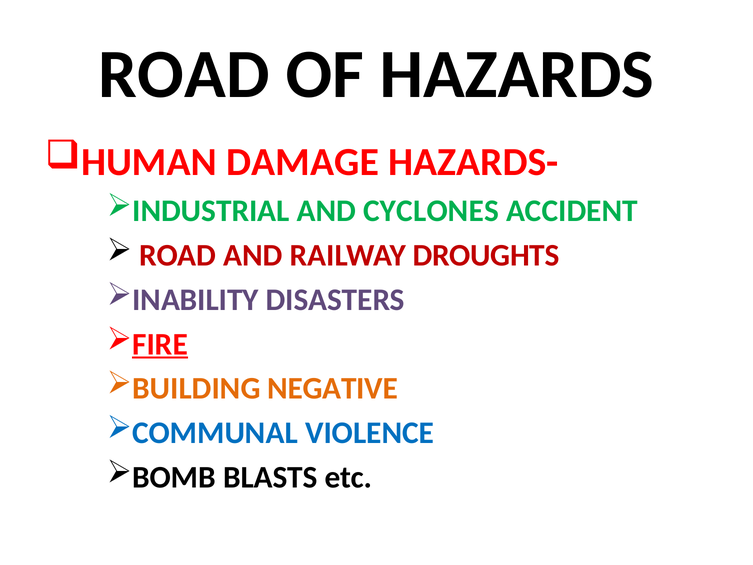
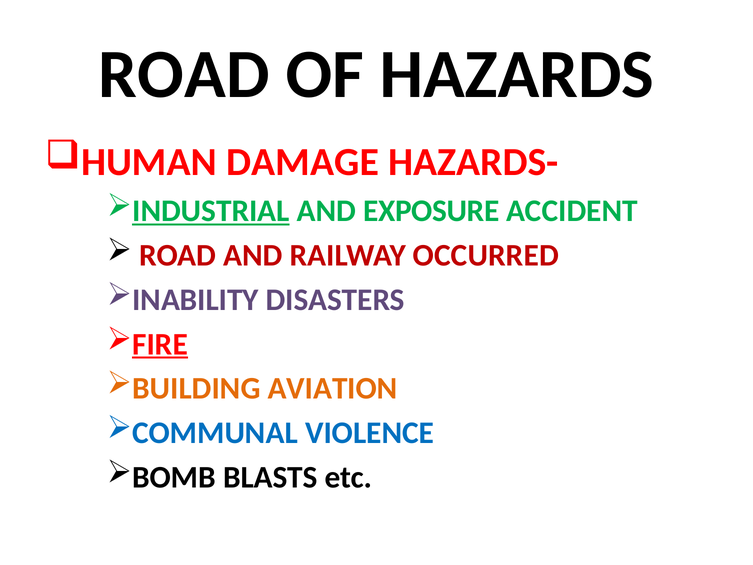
INDUSTRIAL underline: none -> present
CYCLONES: CYCLONES -> EXPOSURE
DROUGHTS: DROUGHTS -> OCCURRED
NEGATIVE: NEGATIVE -> AVIATION
